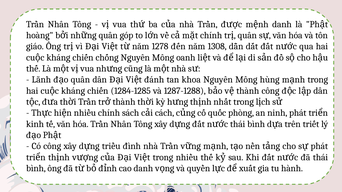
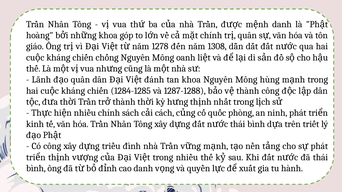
quân at (108, 35): quân -> khoa
